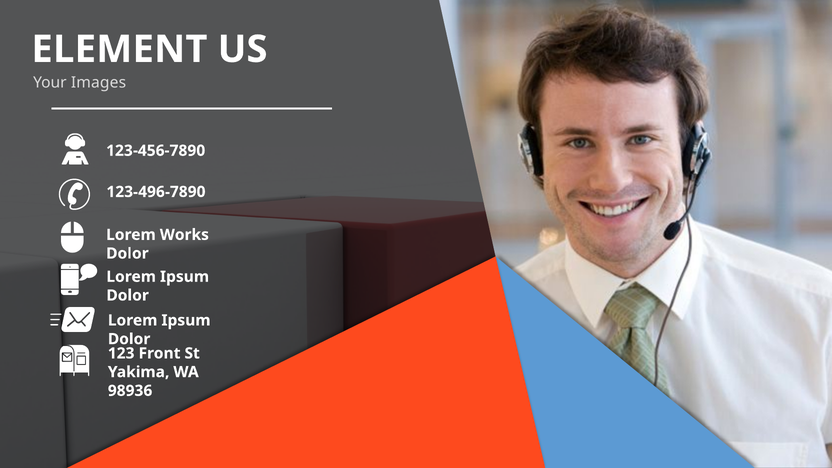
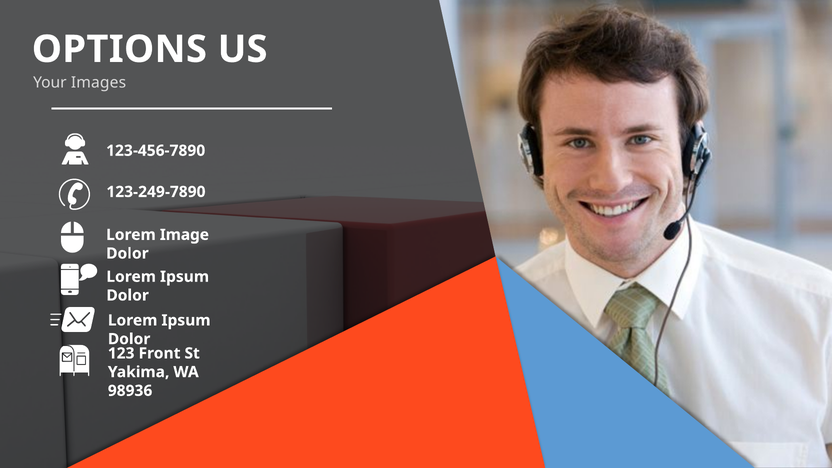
ELEMENT: ELEMENT -> OPTIONS
123-496-7890: 123-496-7890 -> 123-249-7890
Works: Works -> Image
